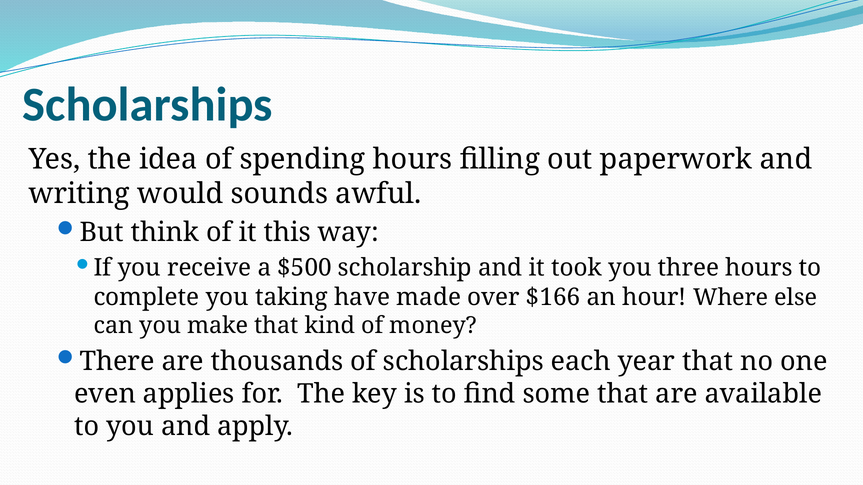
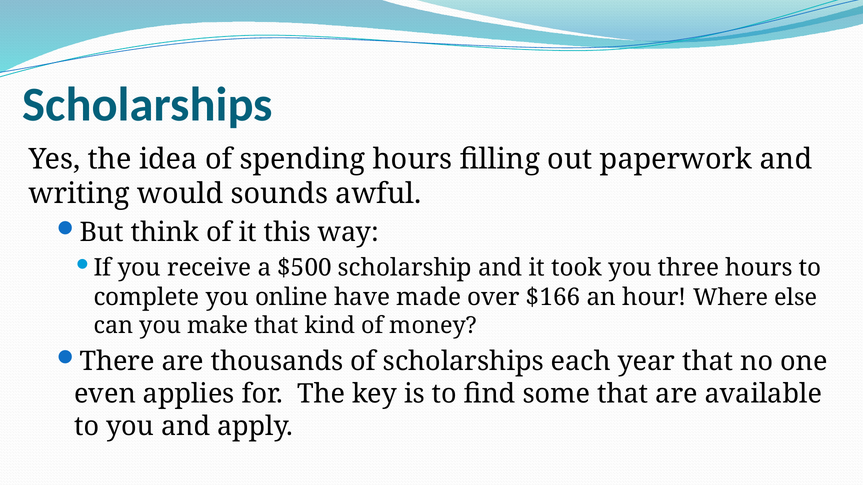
taking: taking -> online
